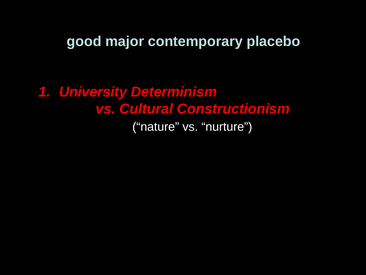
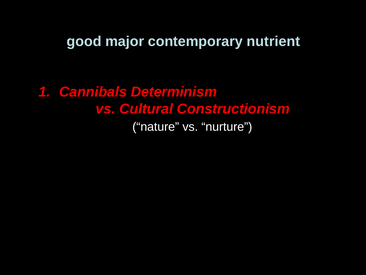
placebo: placebo -> nutrient
University: University -> Cannibals
